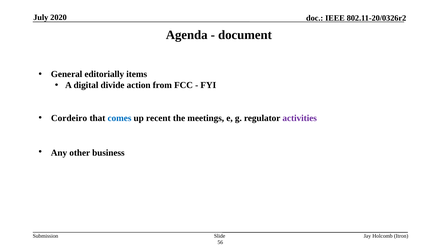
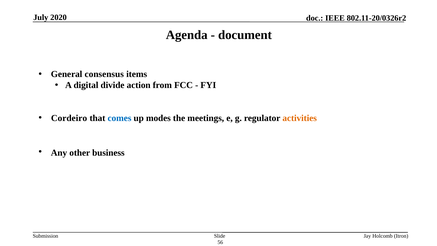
editorially: editorially -> consensus
recent: recent -> modes
activities colour: purple -> orange
